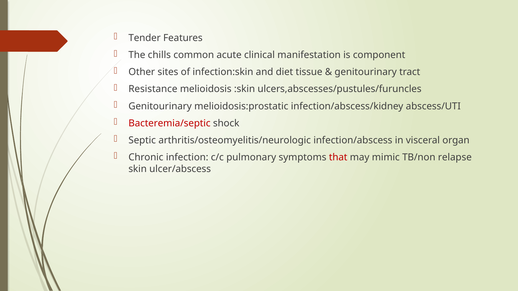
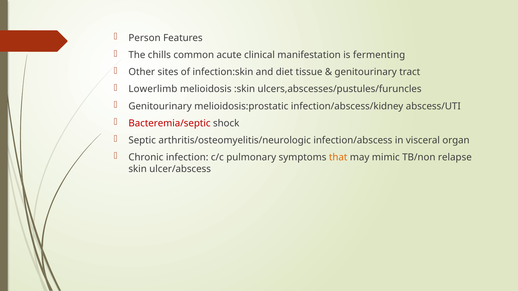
Tender: Tender -> Person
component: component -> fermenting
Resistance: Resistance -> Lowerlimb
that colour: red -> orange
